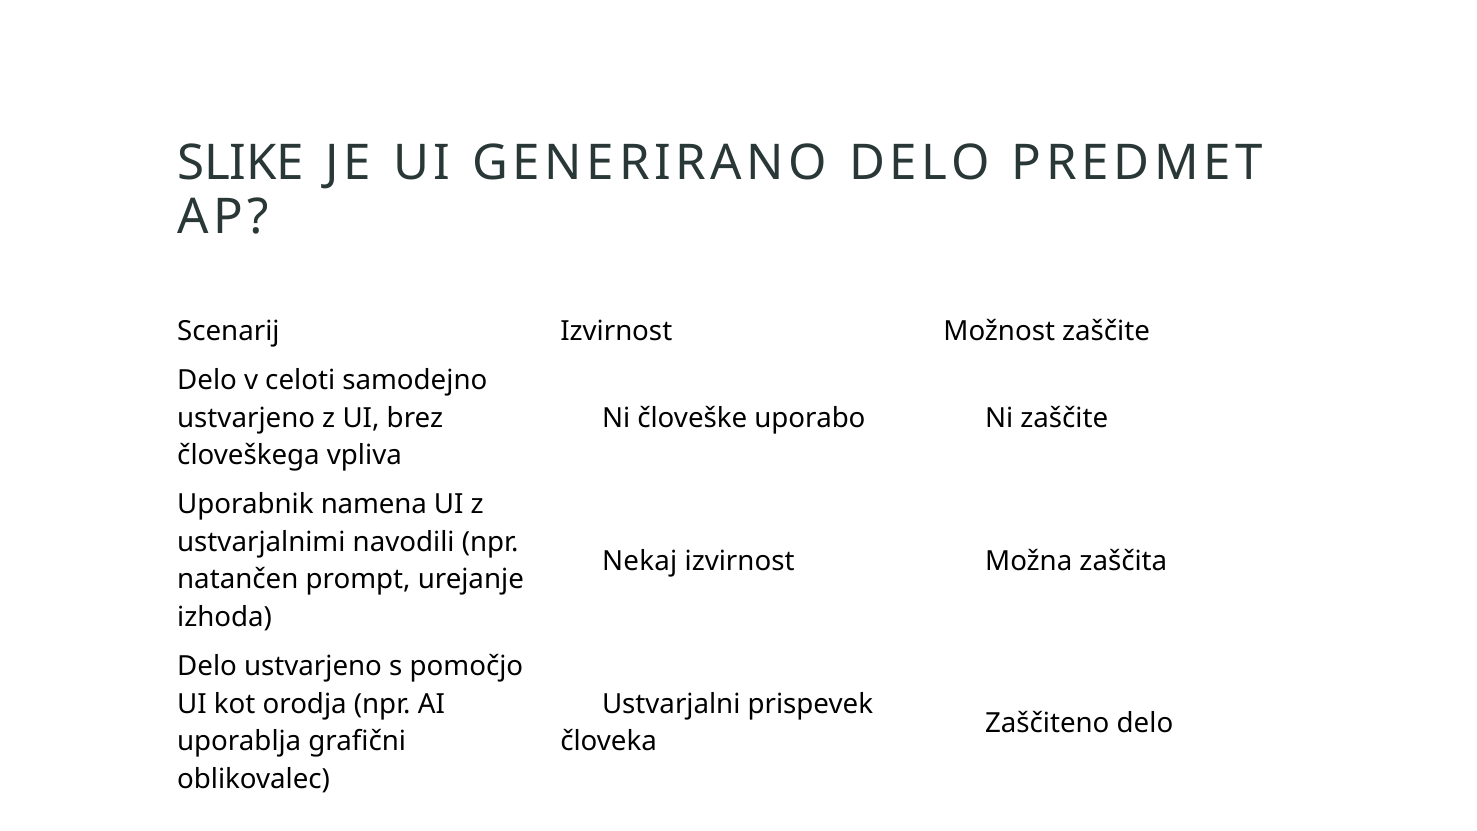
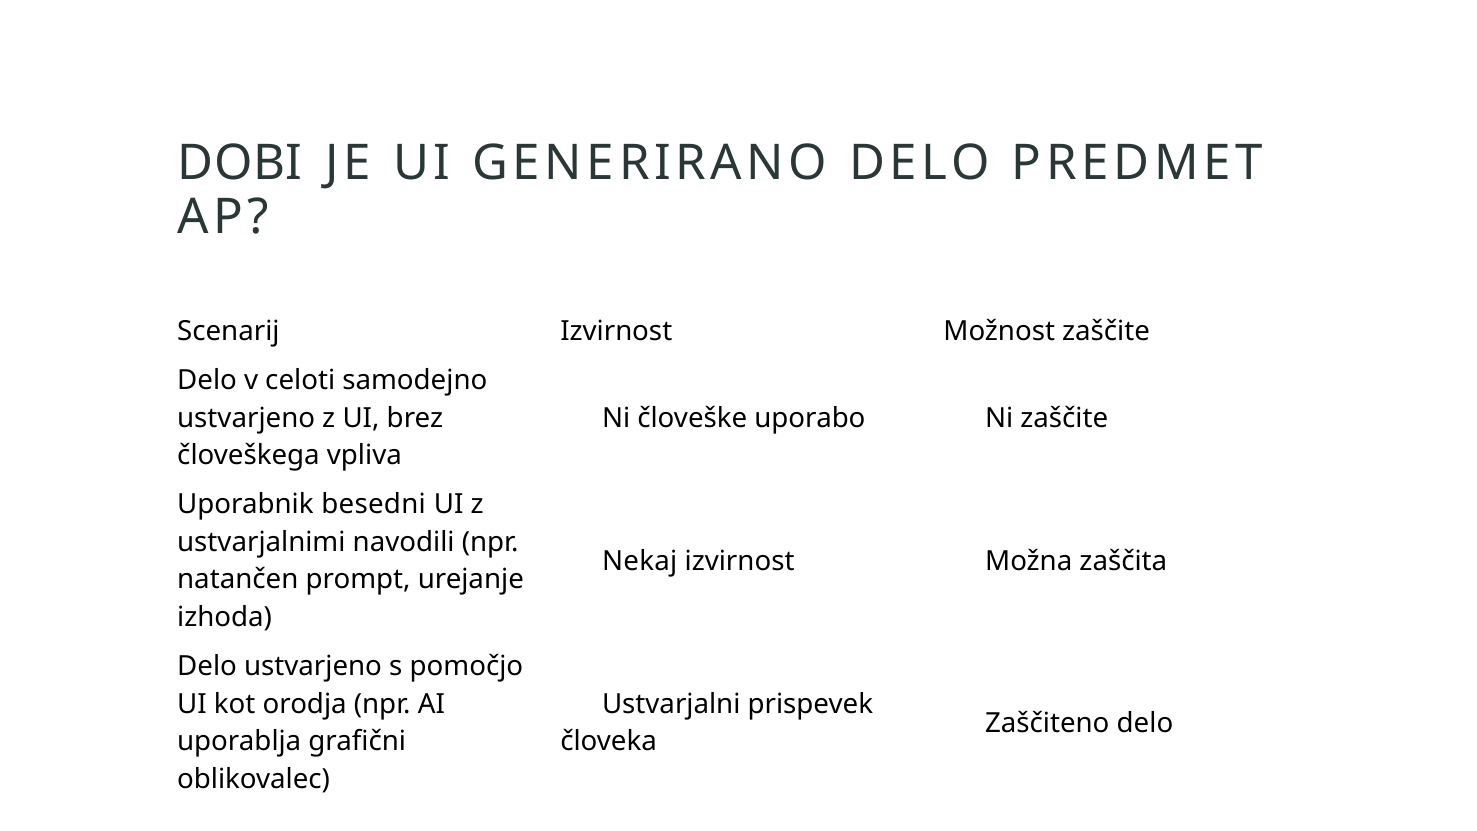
SLIKE: SLIKE -> DOBI
namena: namena -> besedni
